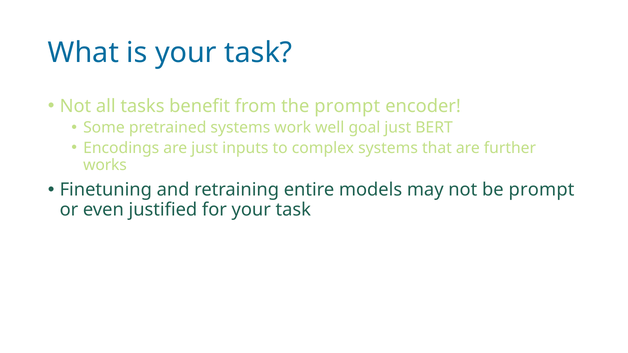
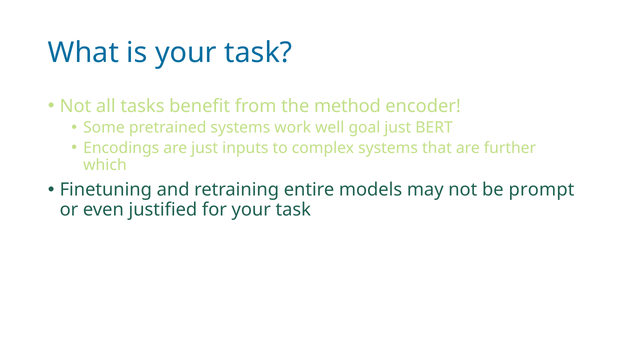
the prompt: prompt -> method
works: works -> which
